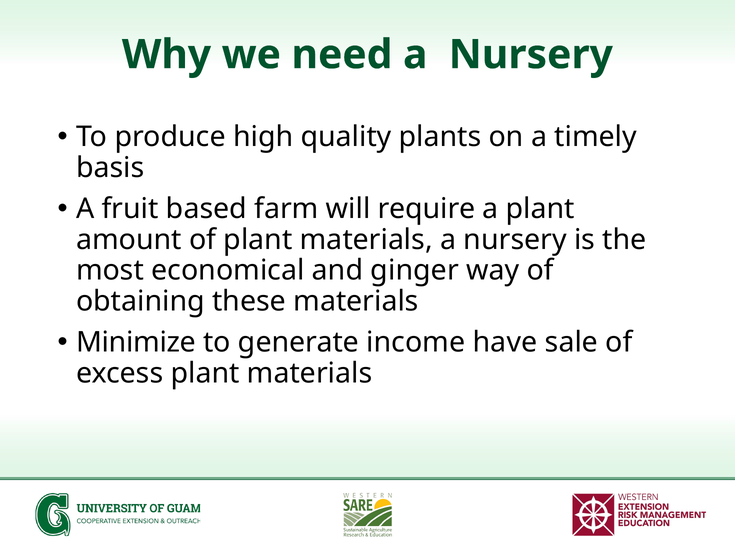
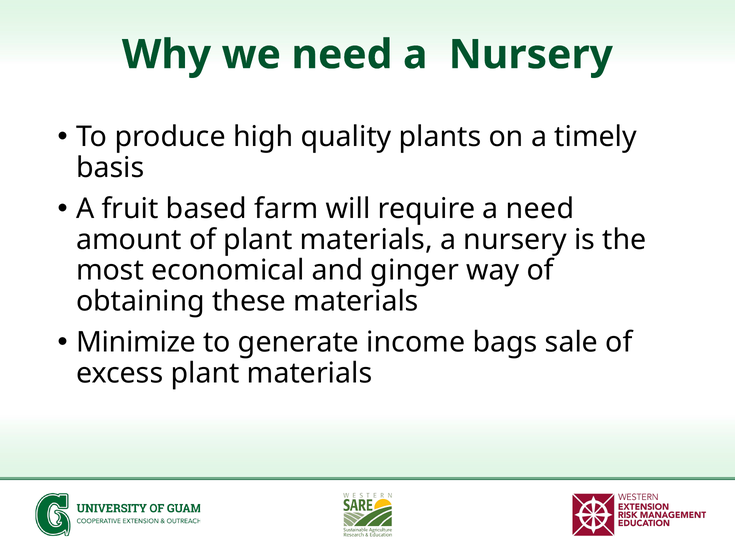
a plant: plant -> need
have: have -> bags
